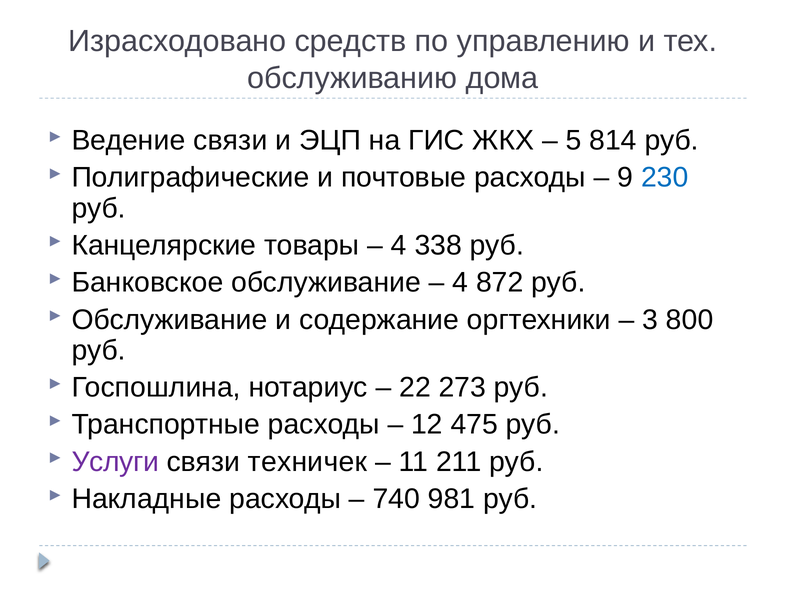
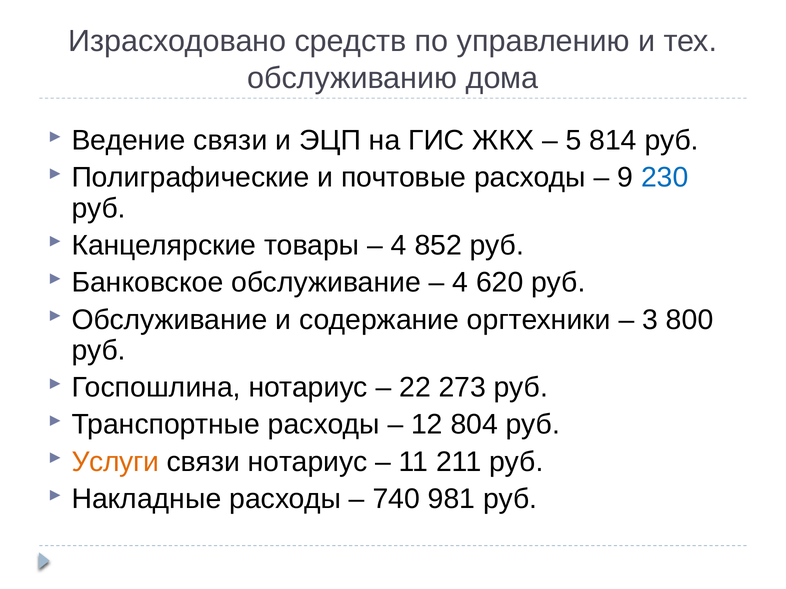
338: 338 -> 852
872: 872 -> 620
475: 475 -> 804
Услуги colour: purple -> orange
связи техничек: техничек -> нотариус
